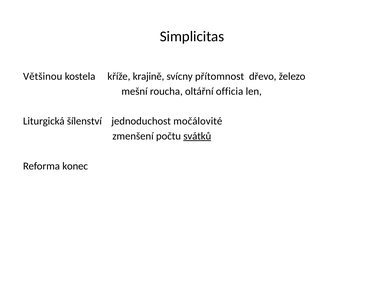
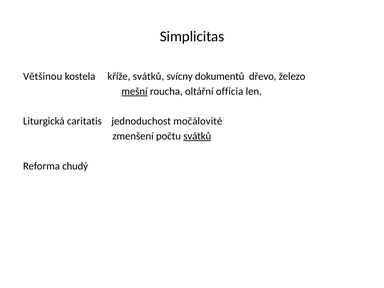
kříže krajině: krajině -> svátků
přítomnost: přítomnost -> dokumentů
mešní underline: none -> present
šílenství: šílenství -> caritatis
konec: konec -> chudý
